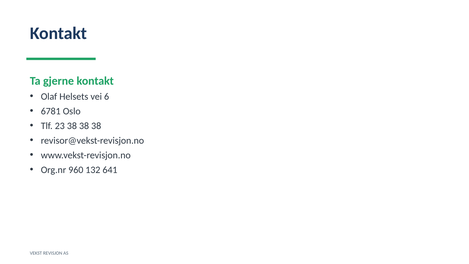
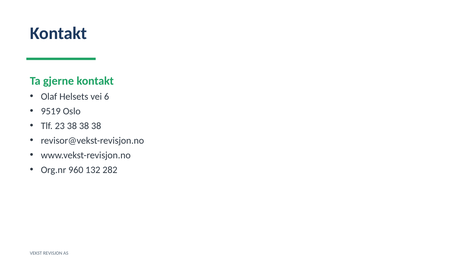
6781: 6781 -> 9519
641: 641 -> 282
